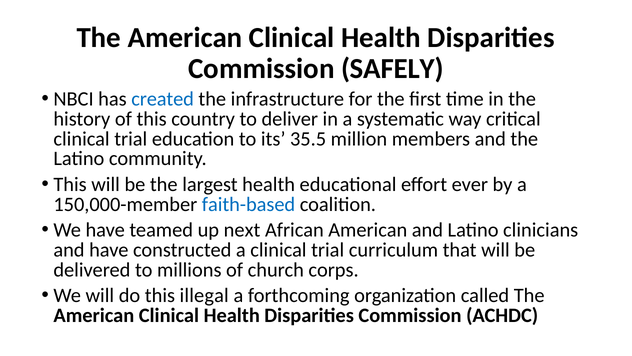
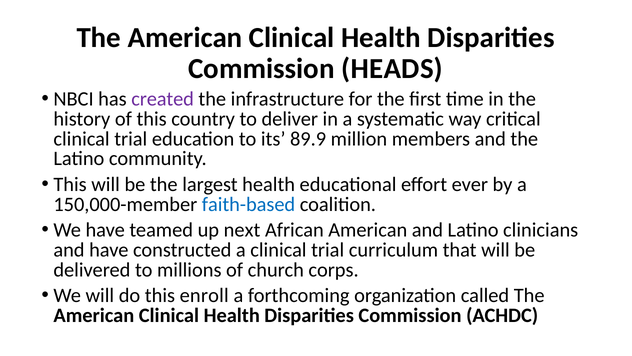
SAFELY: SAFELY -> HEADS
created colour: blue -> purple
35.5: 35.5 -> 89.9
illegal: illegal -> enroll
